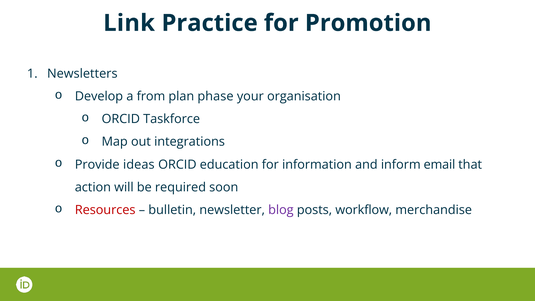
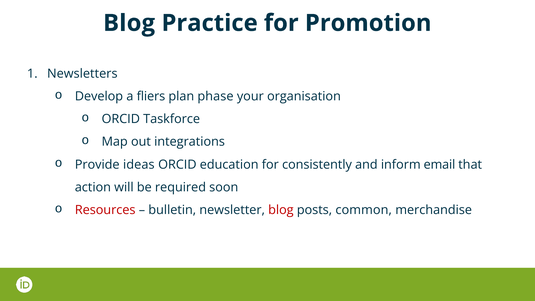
Link at (129, 23): Link -> Blog
from: from -> fliers
information: information -> consistently
blog at (281, 210) colour: purple -> red
workflow: workflow -> common
